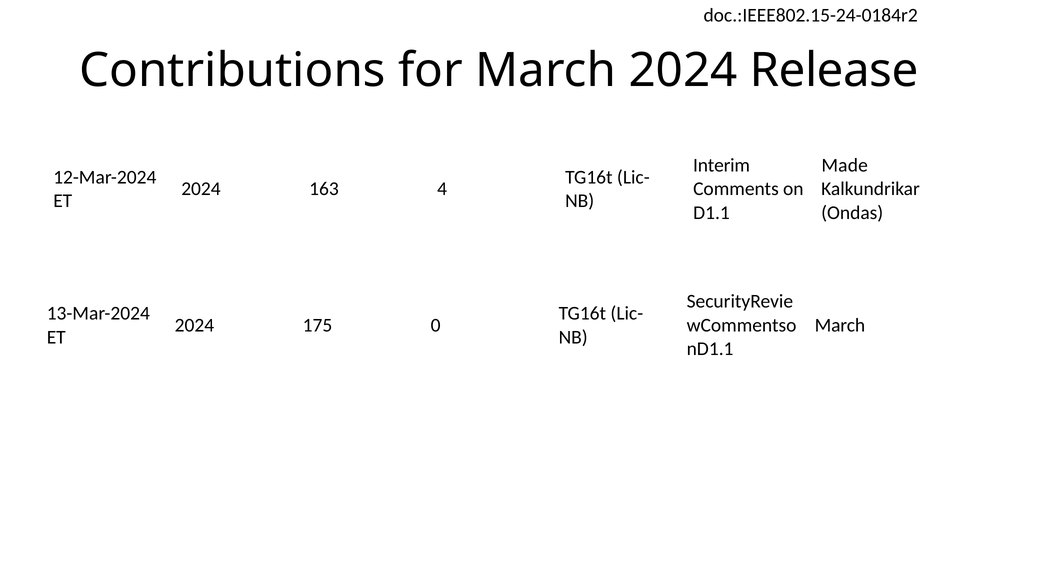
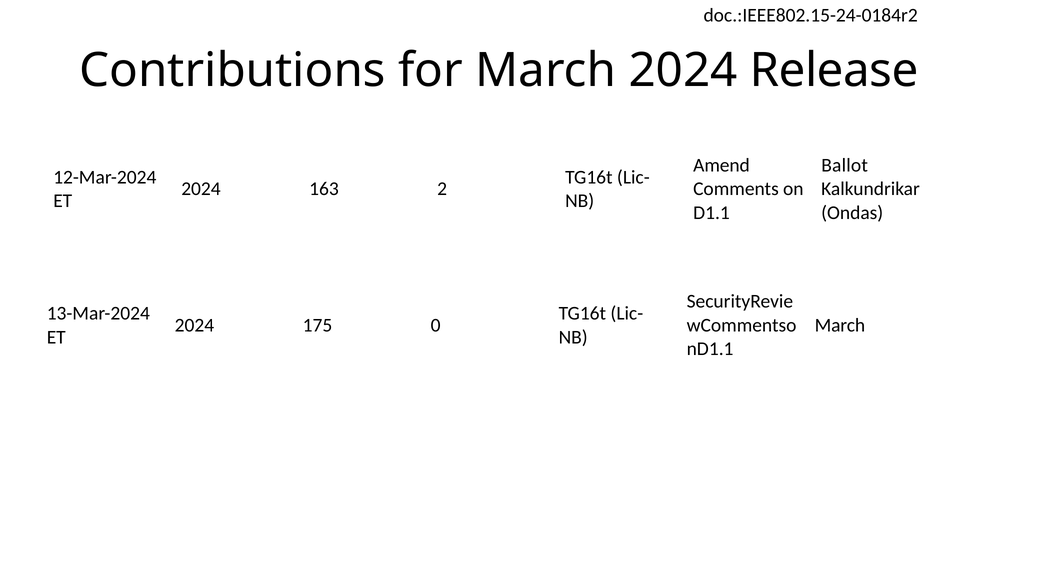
Interim: Interim -> Amend
Made: Made -> Ballot
4: 4 -> 2
